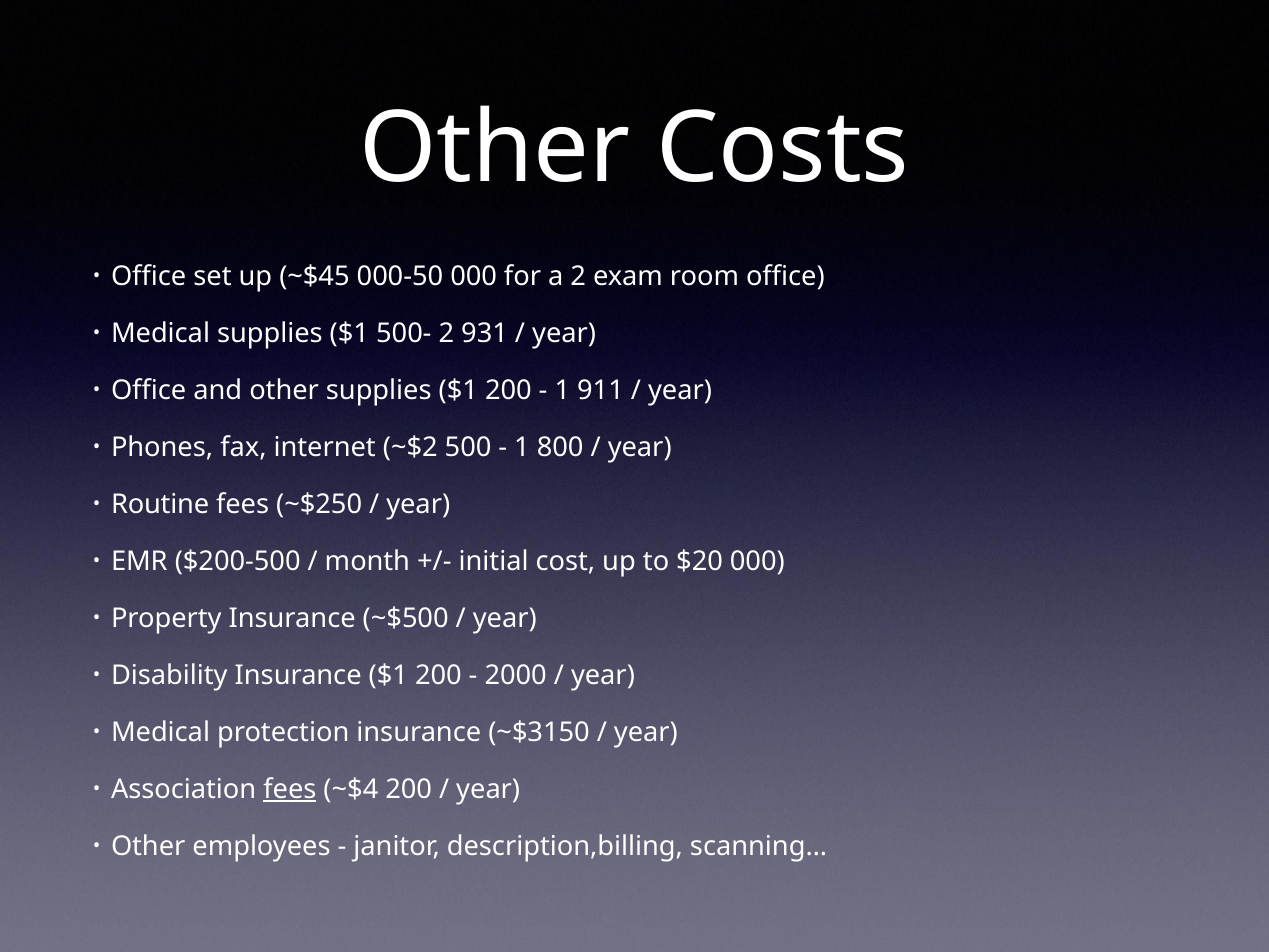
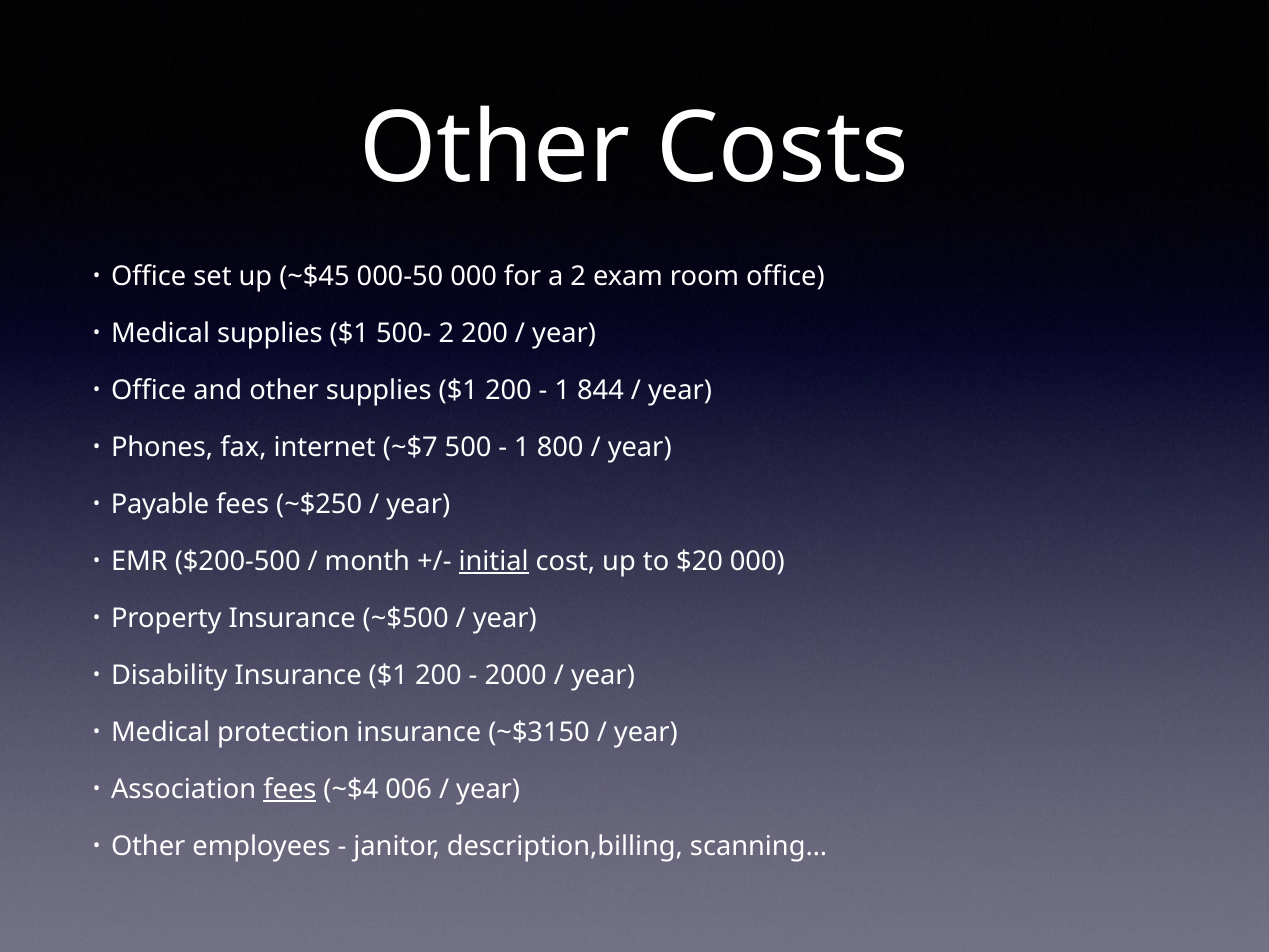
2 931: 931 -> 200
911: 911 -> 844
~$2: ~$2 -> ~$7
Routine: Routine -> Payable
initial underline: none -> present
~$4 200: 200 -> 006
